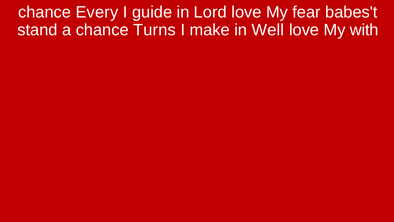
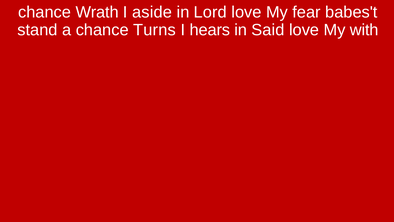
Every: Every -> Wrath
guide: guide -> aside
make: make -> hears
Well: Well -> Said
